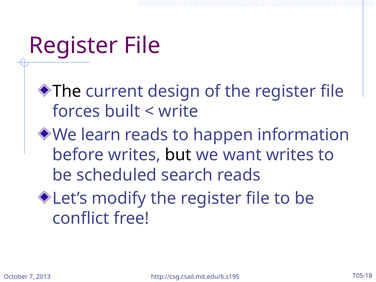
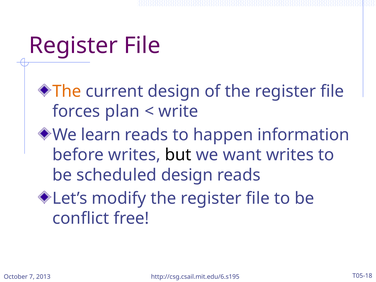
The at (67, 91) colour: black -> orange
built: built -> plan
scheduled search: search -> design
